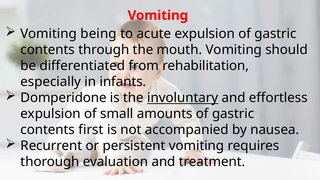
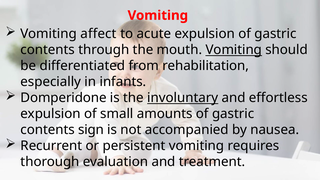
being: being -> affect
Vomiting at (234, 50) underline: none -> present
first: first -> sign
